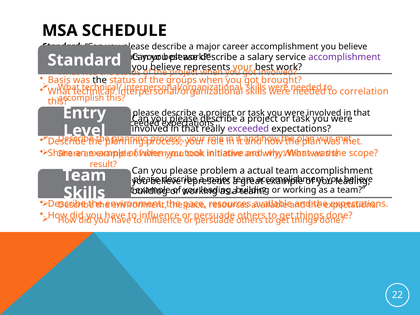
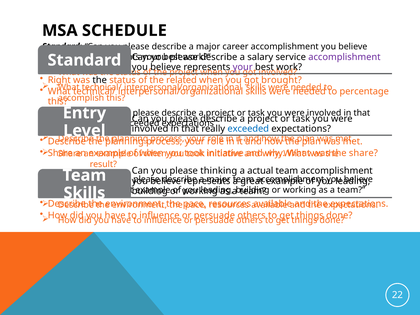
your at (243, 67) colour: orange -> purple
Basis: Basis -> Right
groups: groups -> related
correlation: correlation -> percentage
exceeded at (248, 129) colour: purple -> blue
scope at (363, 153): scope -> share
problem: problem -> thinking
